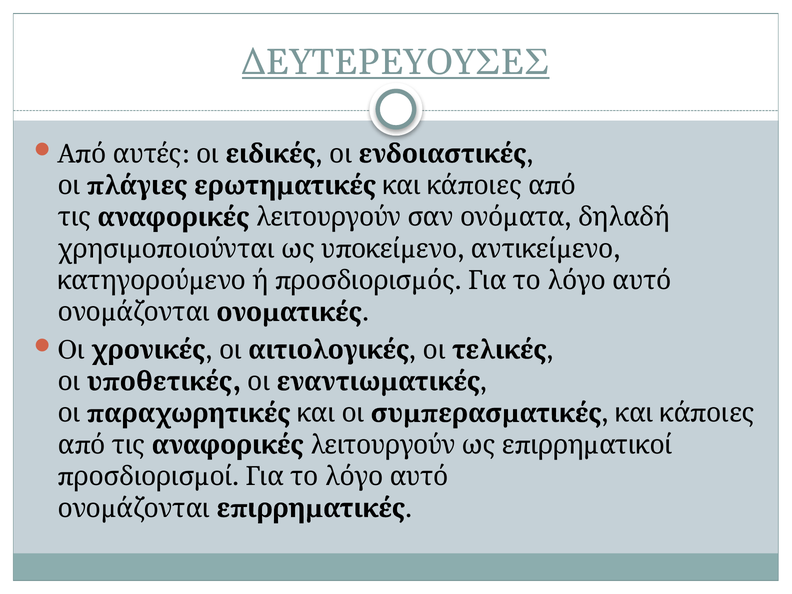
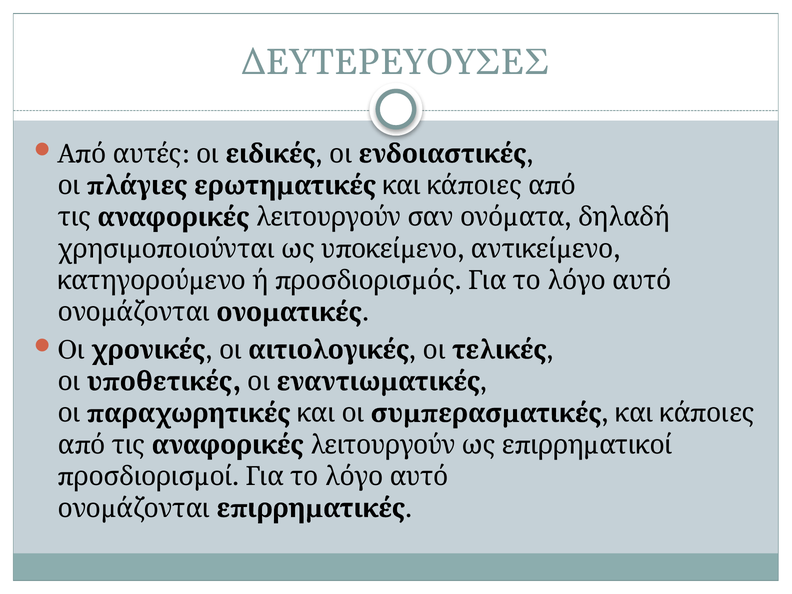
ΔΕΥΤΕΡΕΥΟΥΣΕΣ underline: present -> none
